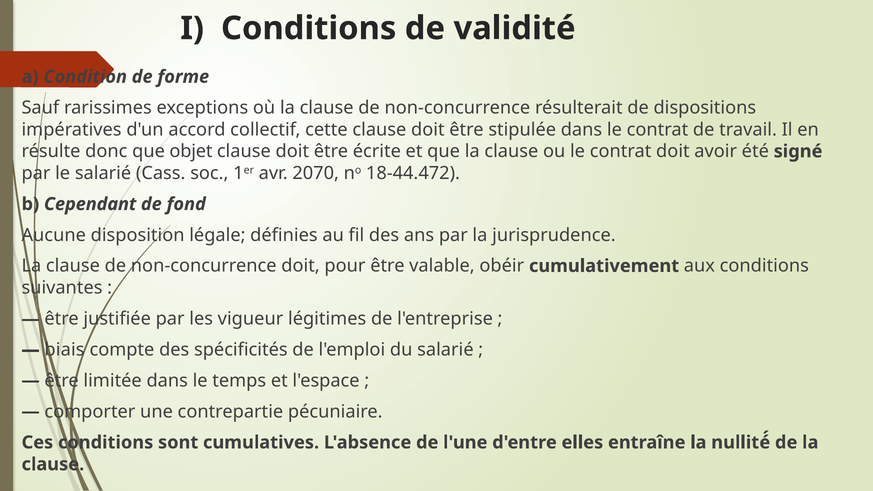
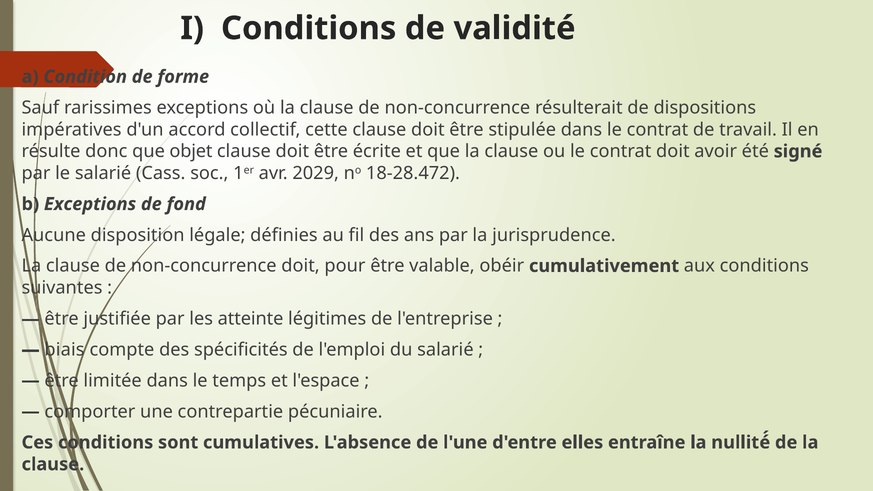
2070: 2070 -> 2029
18-44.472: 18-44.472 -> 18-28.472
b Cependant: Cependant -> Exceptions
vigueur: vigueur -> atteinte
